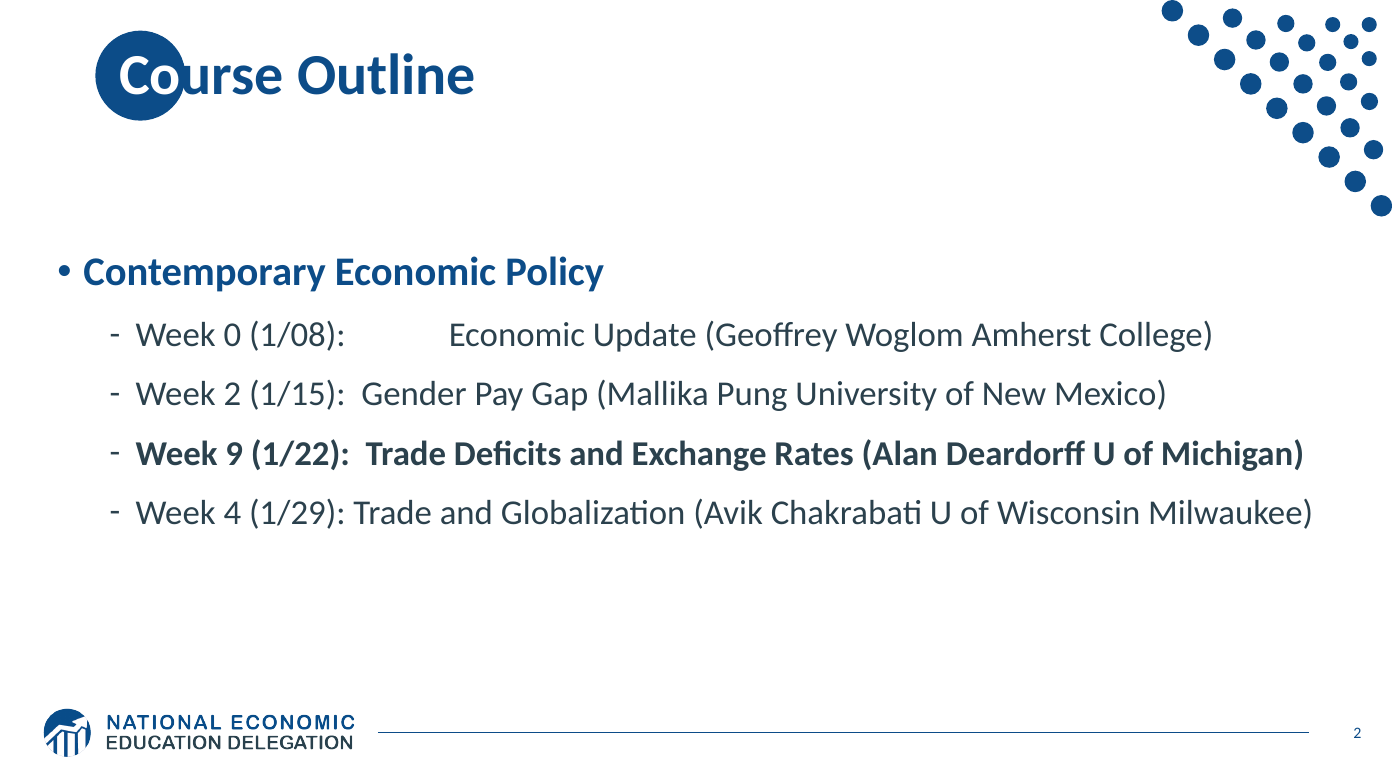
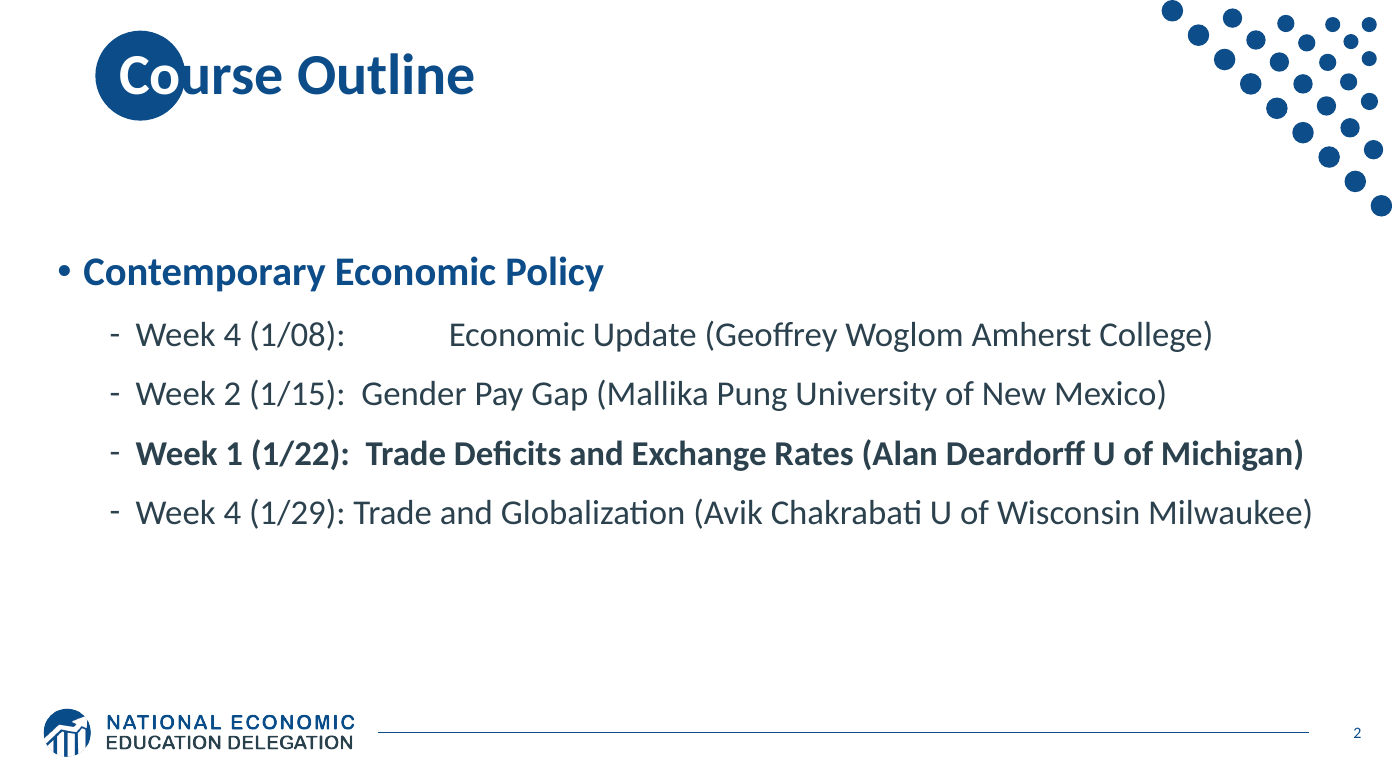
0 at (232, 335): 0 -> 4
9: 9 -> 1
